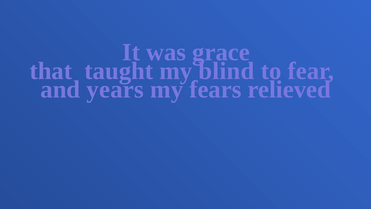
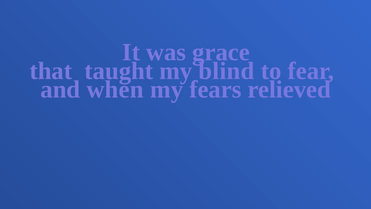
years: years -> when
